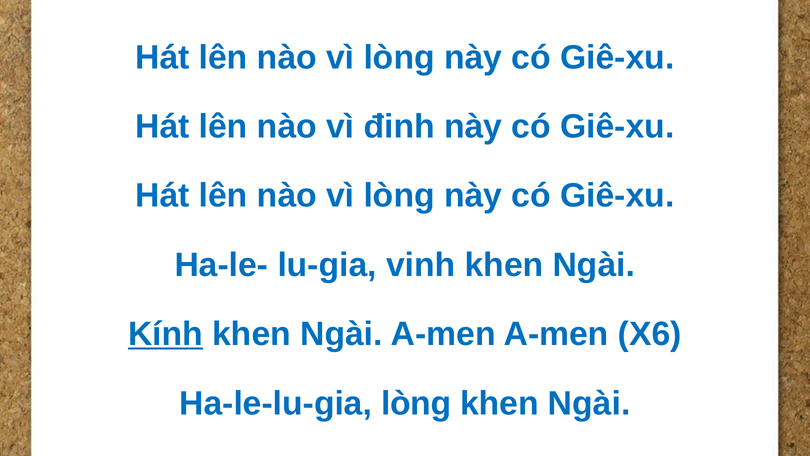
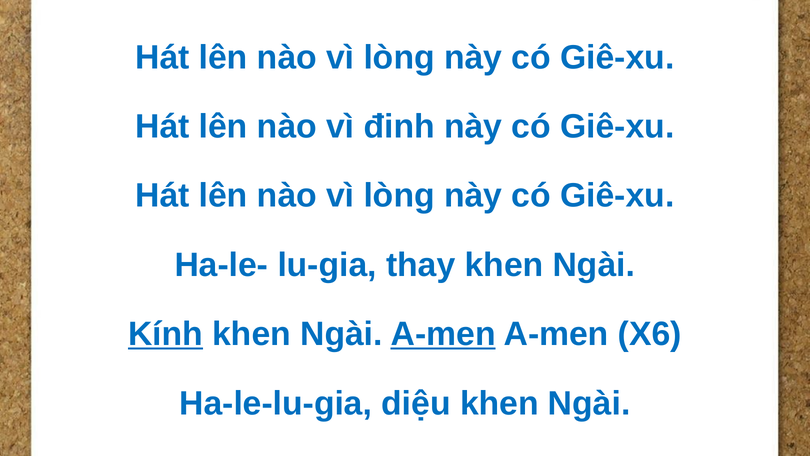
vinh: vinh -> thay
A-men at (443, 334) underline: none -> present
Ha-le-lu-gia lòng: lòng -> diệu
